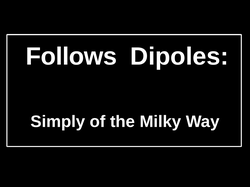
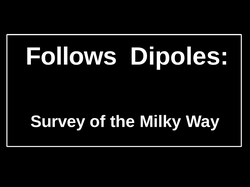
Simply: Simply -> Survey
